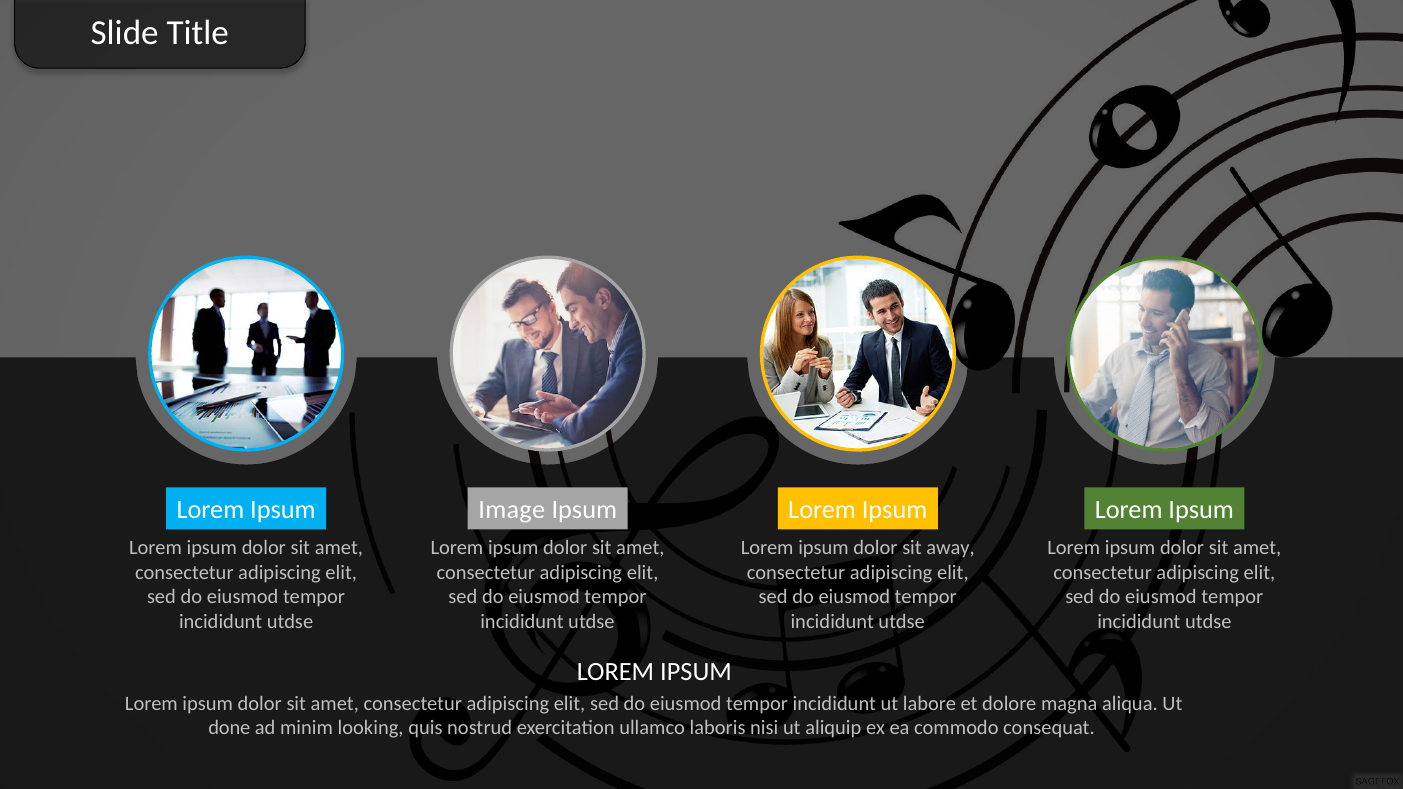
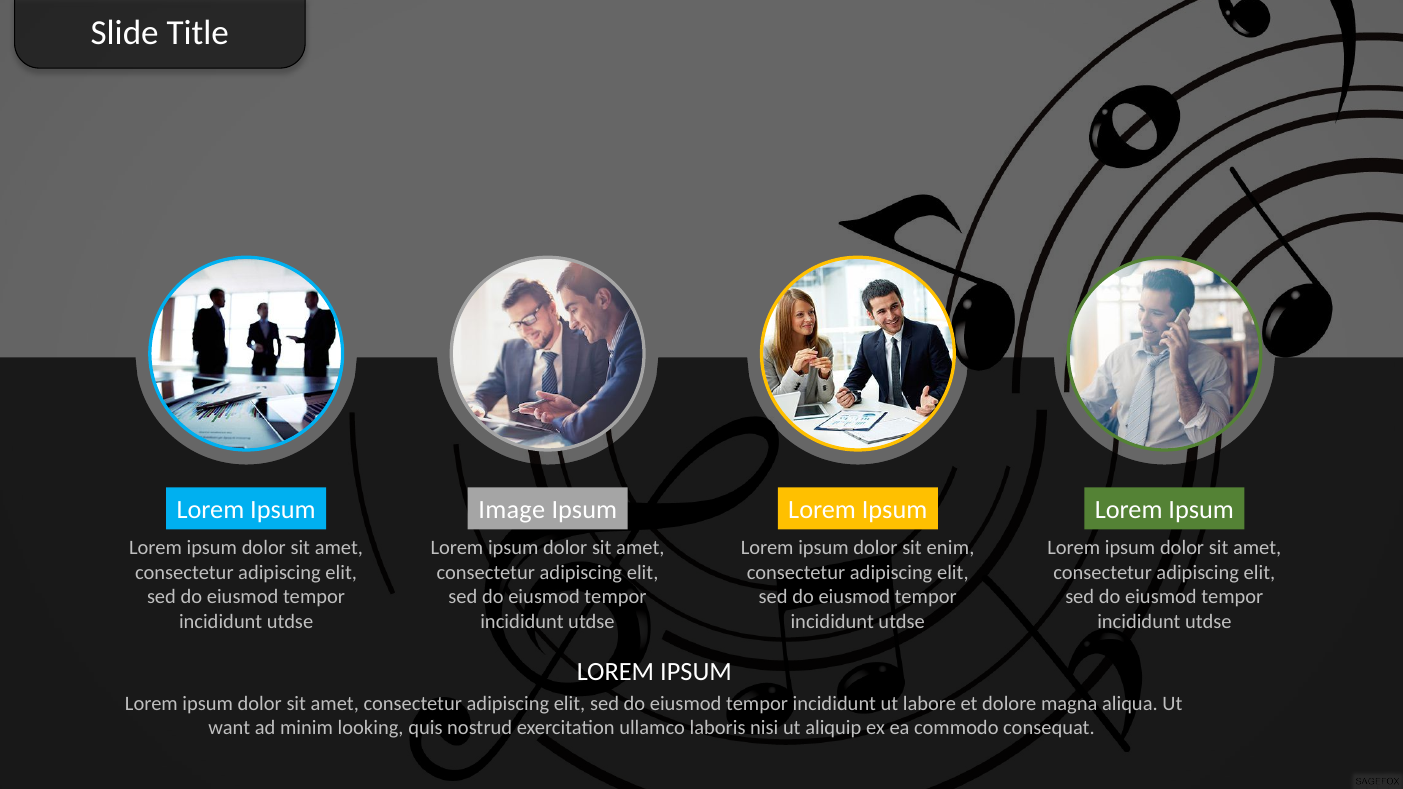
away: away -> enim
done: done -> want
